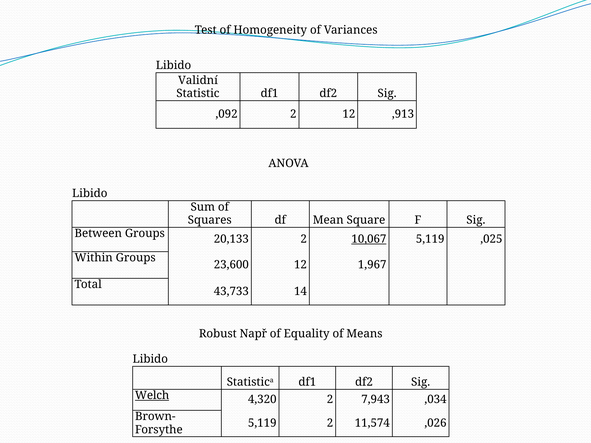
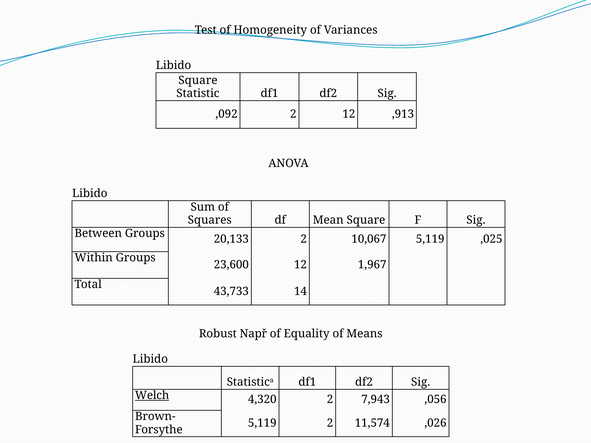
Validní at (198, 80): Validní -> Square
10,067 underline: present -> none
,034: ,034 -> ,056
